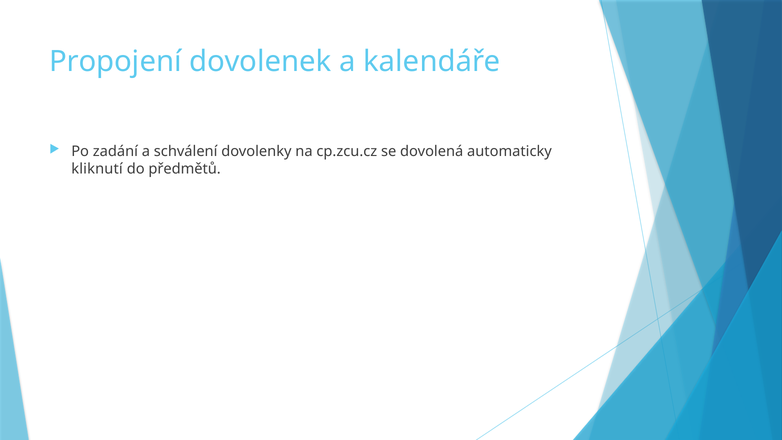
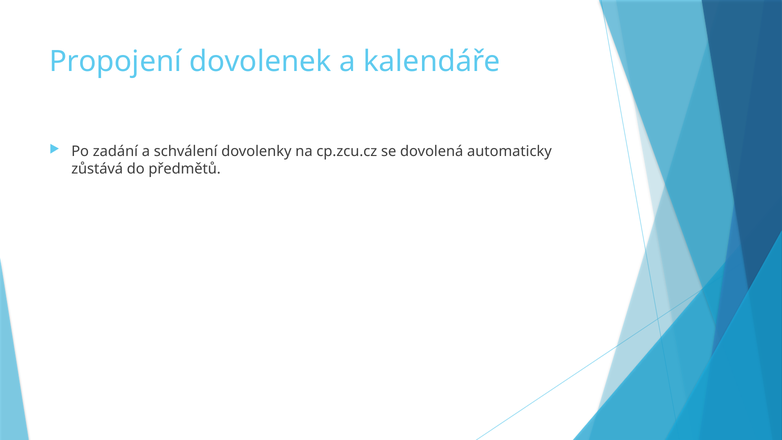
kliknutí: kliknutí -> zůstává
